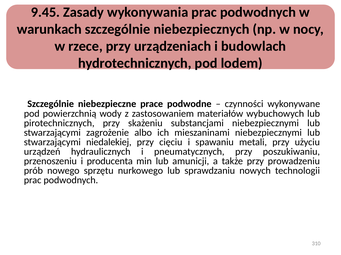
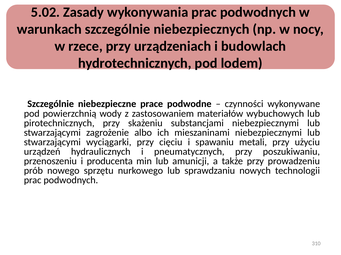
9.45: 9.45 -> 5.02
niedalekiej: niedalekiej -> wyciągarki
